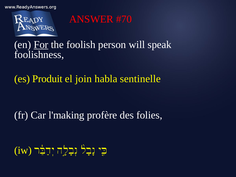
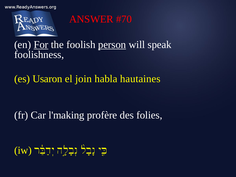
person underline: none -> present
Produit: Produit -> Usaron
sentinelle: sentinelle -> hautaines
